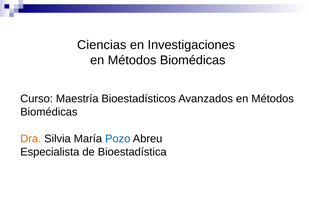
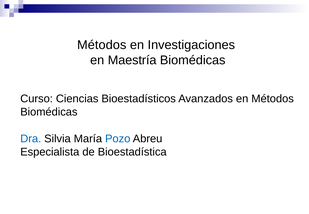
Ciencias at (102, 45): Ciencias -> Métodos
Métodos at (132, 60): Métodos -> Maestría
Maestría: Maestría -> Ciencias
Dra colour: orange -> blue
